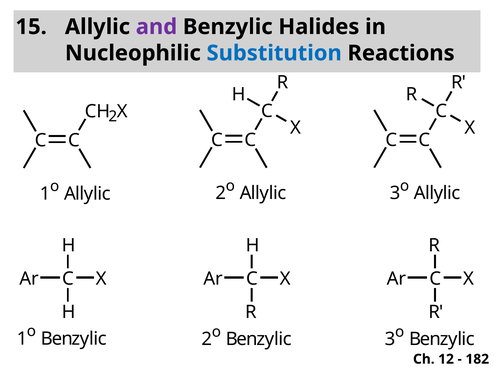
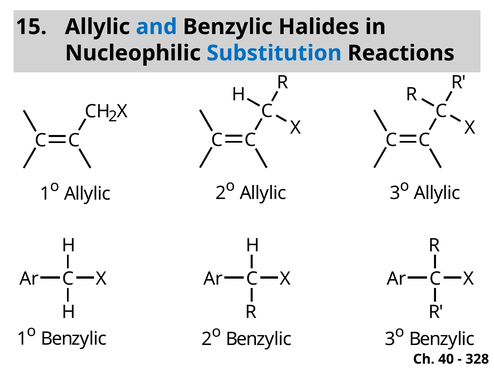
and colour: purple -> blue
12: 12 -> 40
182: 182 -> 328
